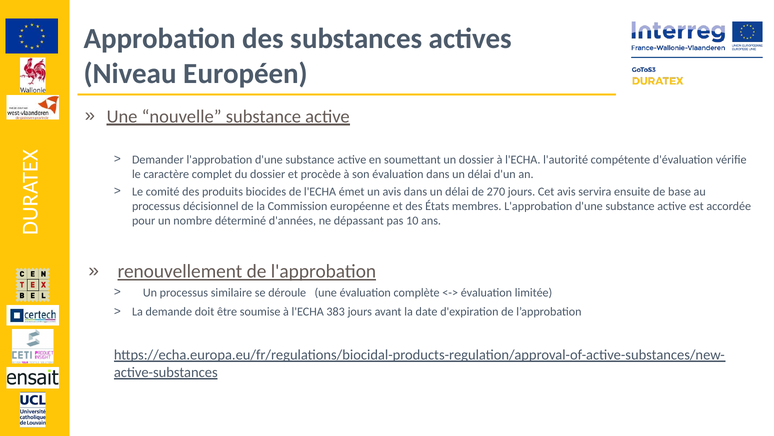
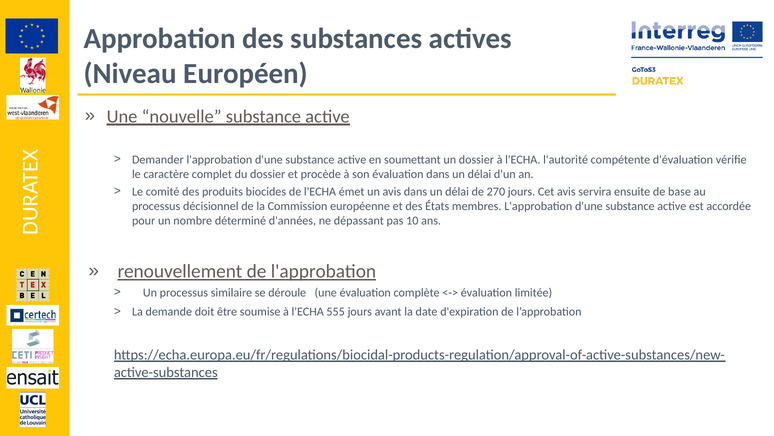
383: 383 -> 555
